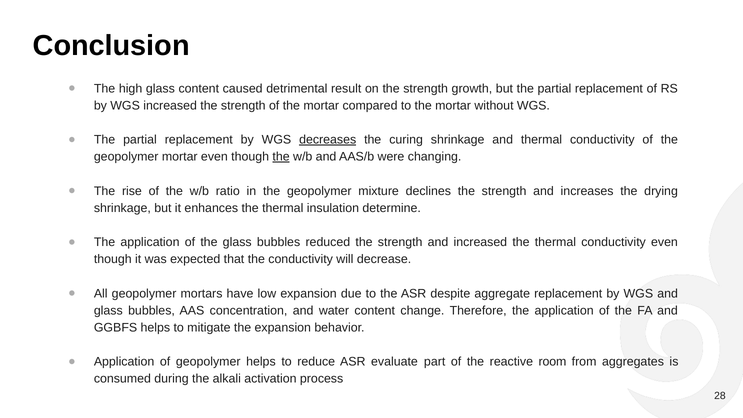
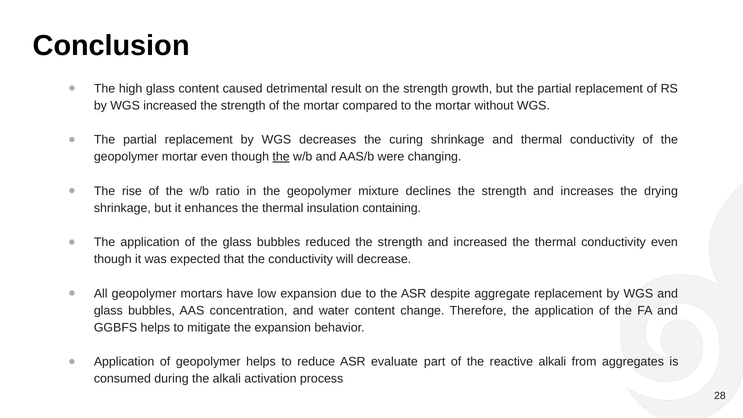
decreases underline: present -> none
determine: determine -> containing
reactive room: room -> alkali
